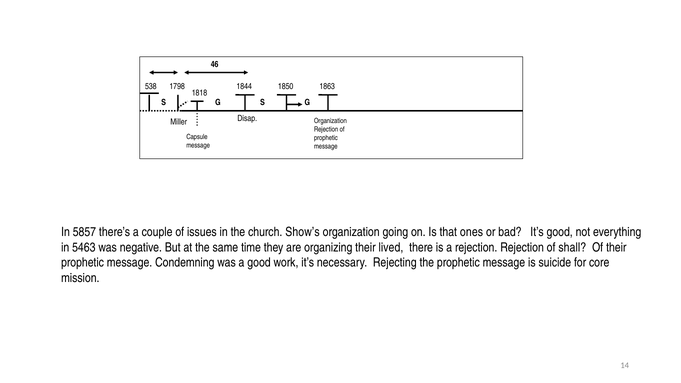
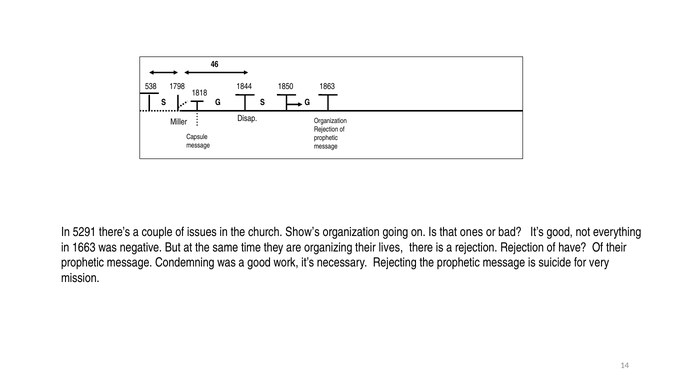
5857: 5857 -> 5291
5463: 5463 -> 1663
lived: lived -> lives
shall: shall -> have
core: core -> very
